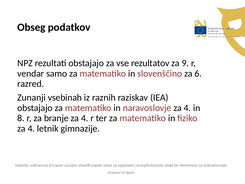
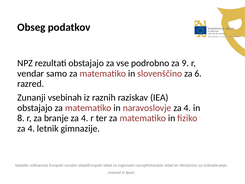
rezultatov: rezultatov -> podrobno
